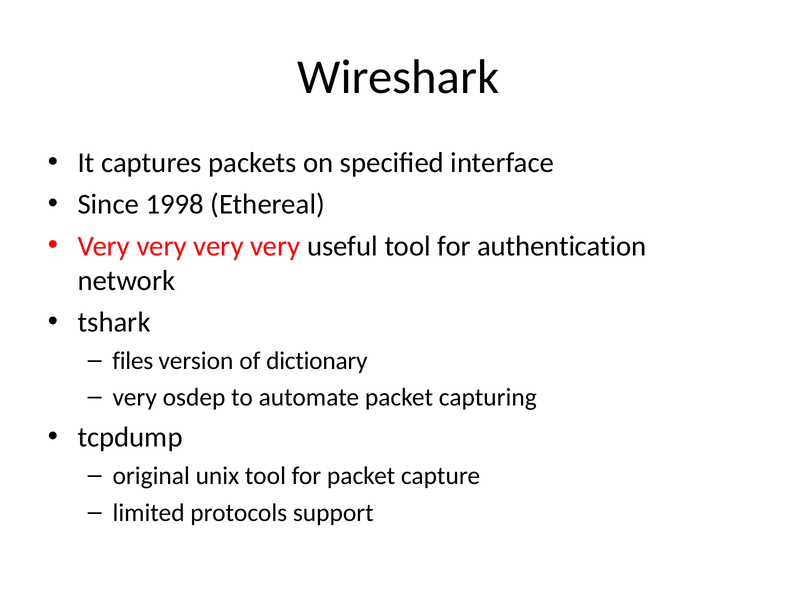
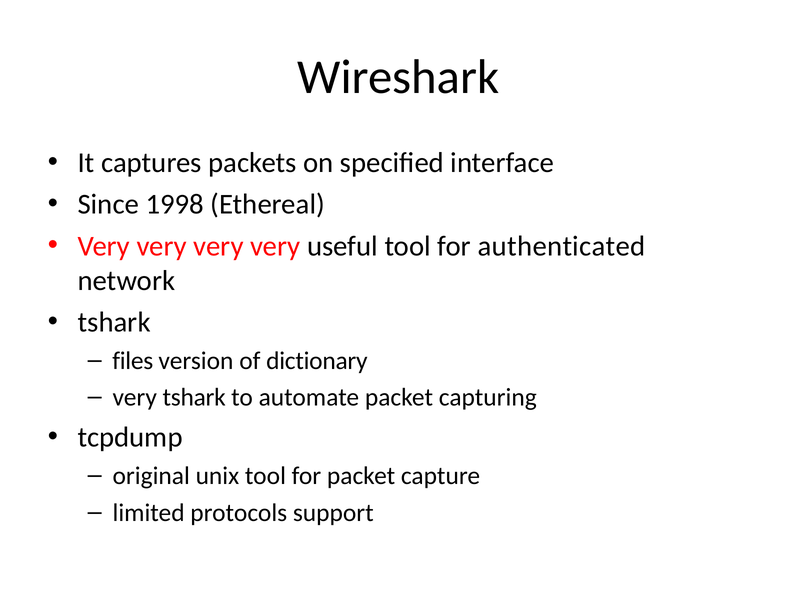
authentication: authentication -> authenticated
very osdep: osdep -> tshark
